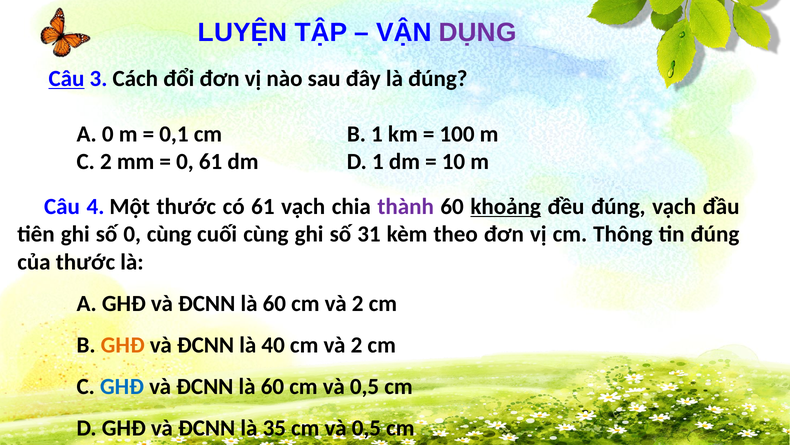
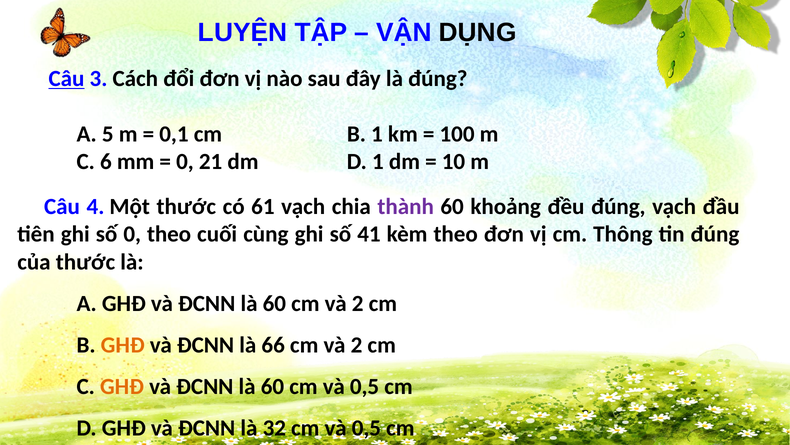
DỤNG colour: purple -> black
A 0: 0 -> 5
C 2: 2 -> 6
0 61: 61 -> 21
khoảng underline: present -> none
0 cùng: cùng -> theo
31: 31 -> 41
40: 40 -> 66
GHĐ at (122, 386) colour: blue -> orange
35: 35 -> 32
